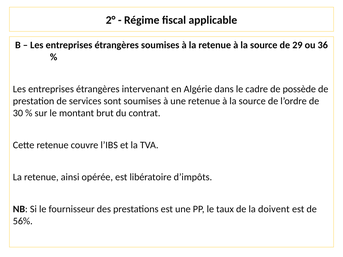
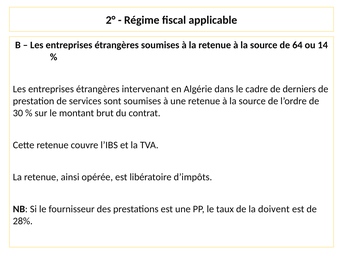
29: 29 -> 64
36: 36 -> 14
possède: possède -> derniers
56%: 56% -> 28%
